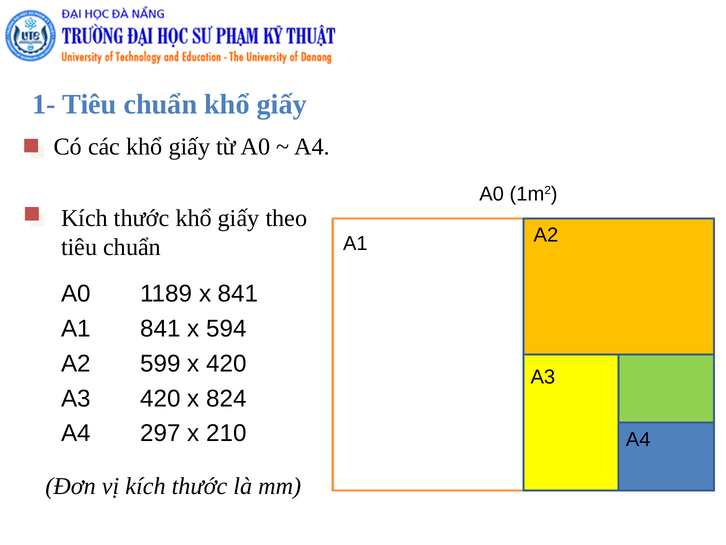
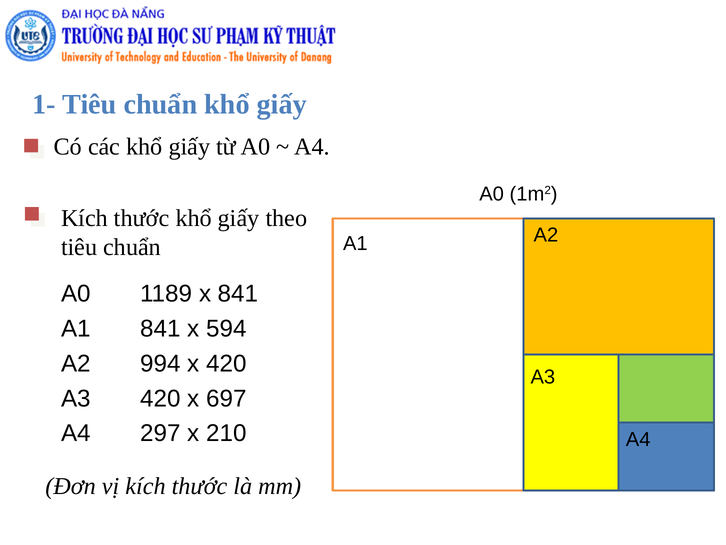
599: 599 -> 994
824: 824 -> 697
